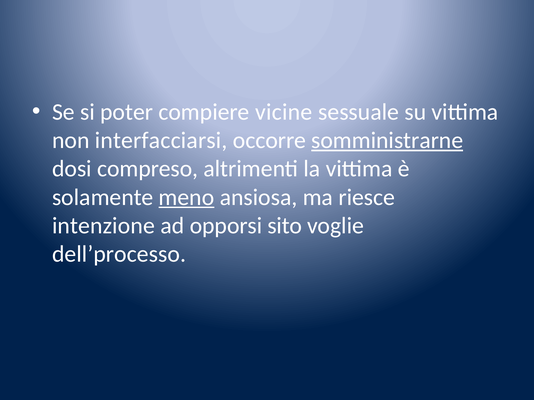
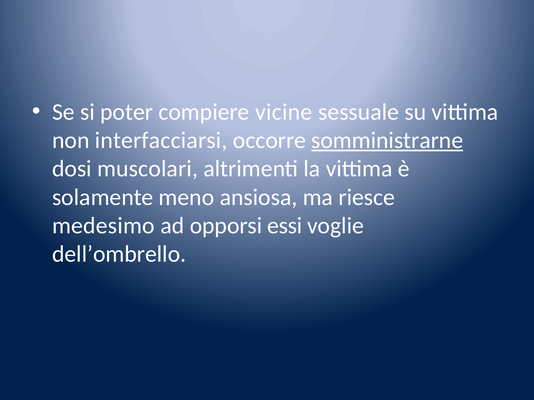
compreso: compreso -> muscolari
meno underline: present -> none
intenzione: intenzione -> medesimo
sito: sito -> essi
dell’processo: dell’processo -> dell’ombrello
